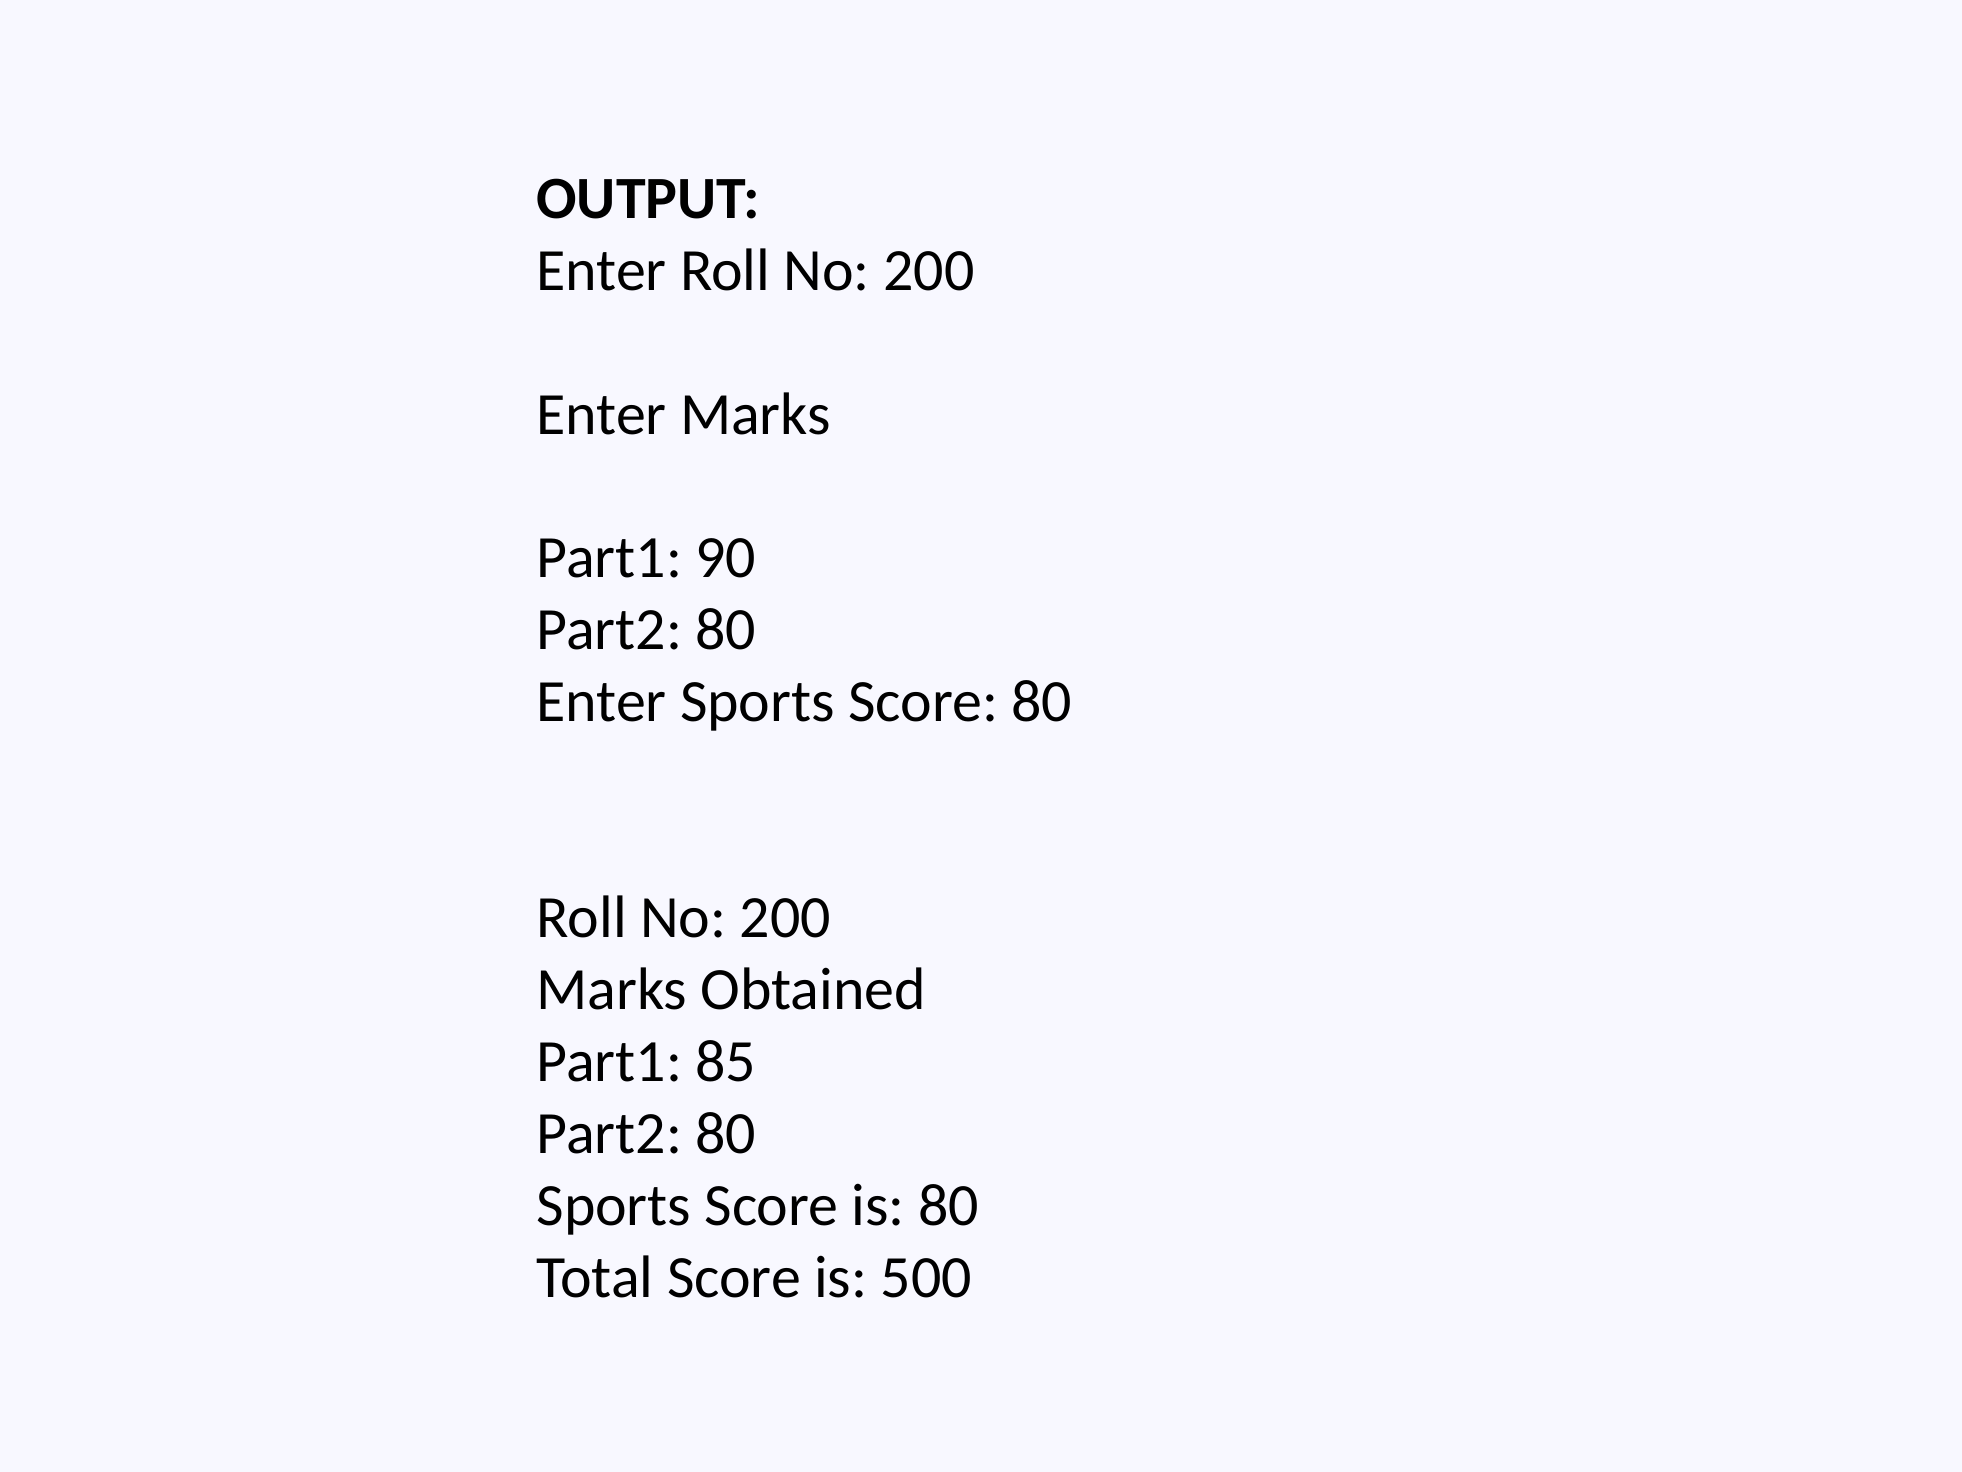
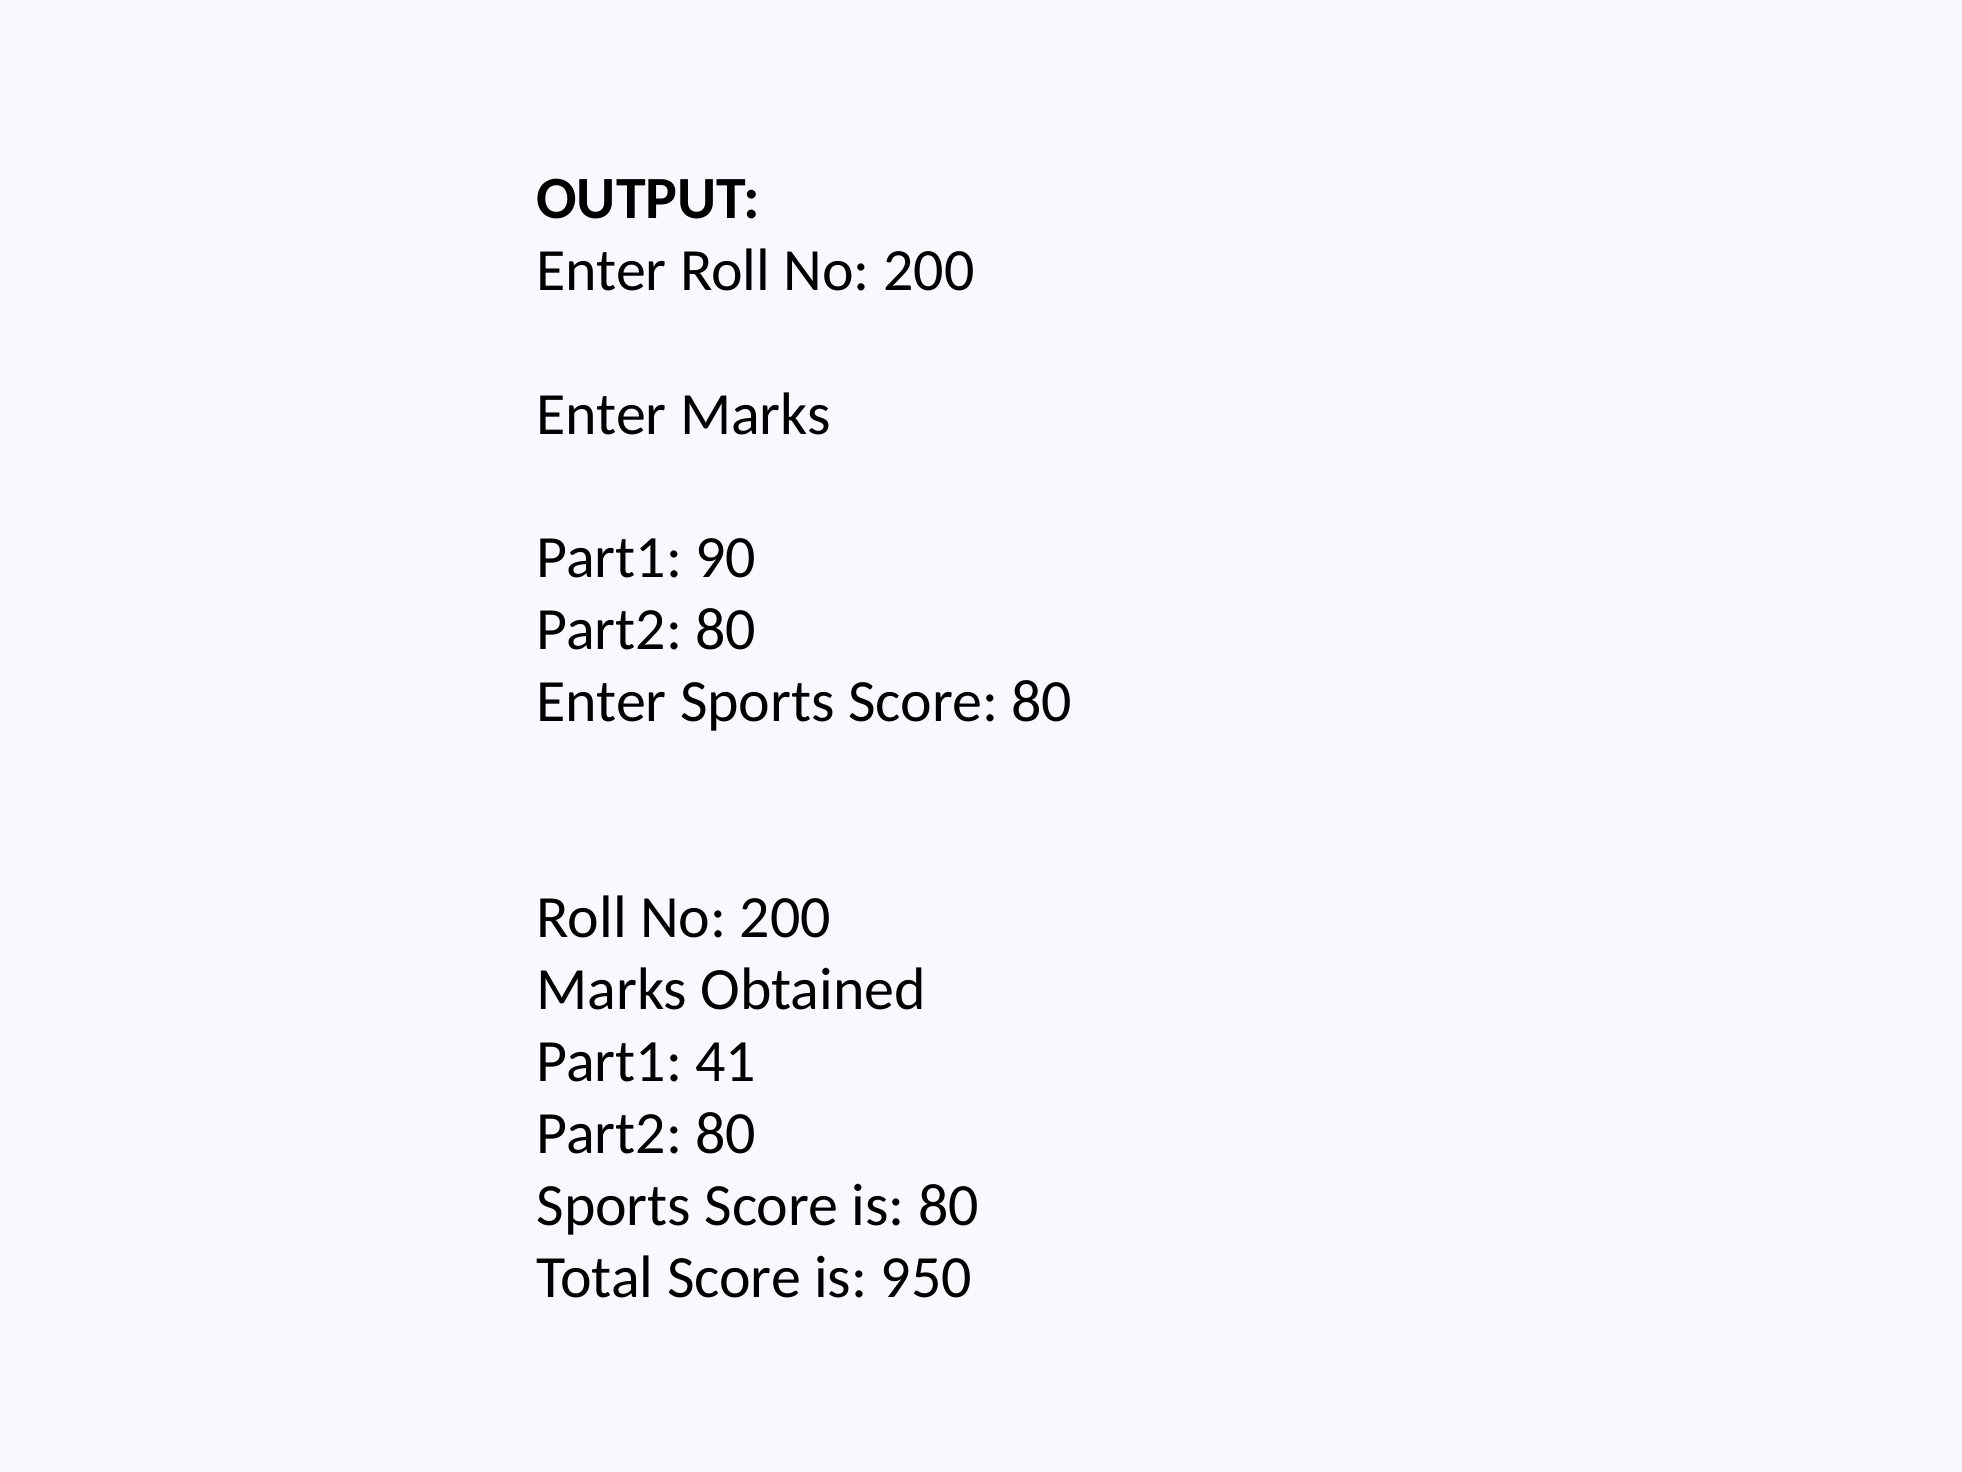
85: 85 -> 41
500: 500 -> 950
